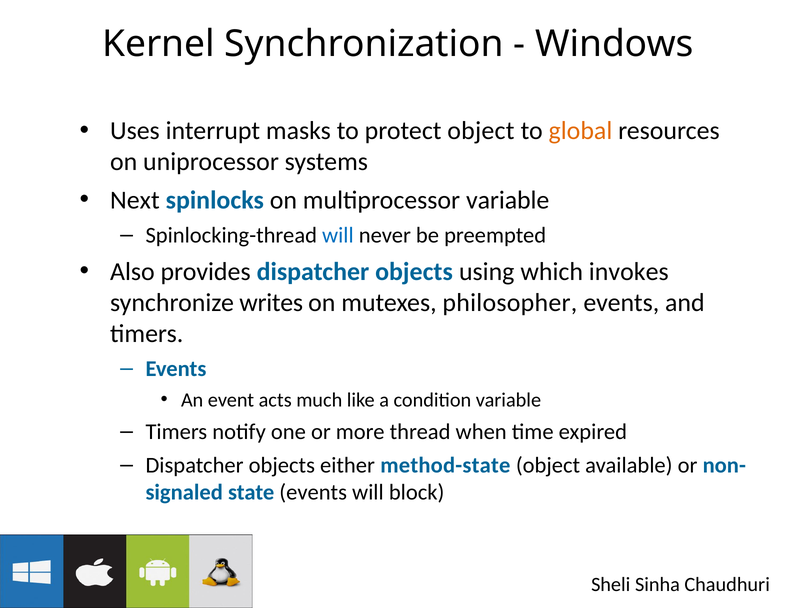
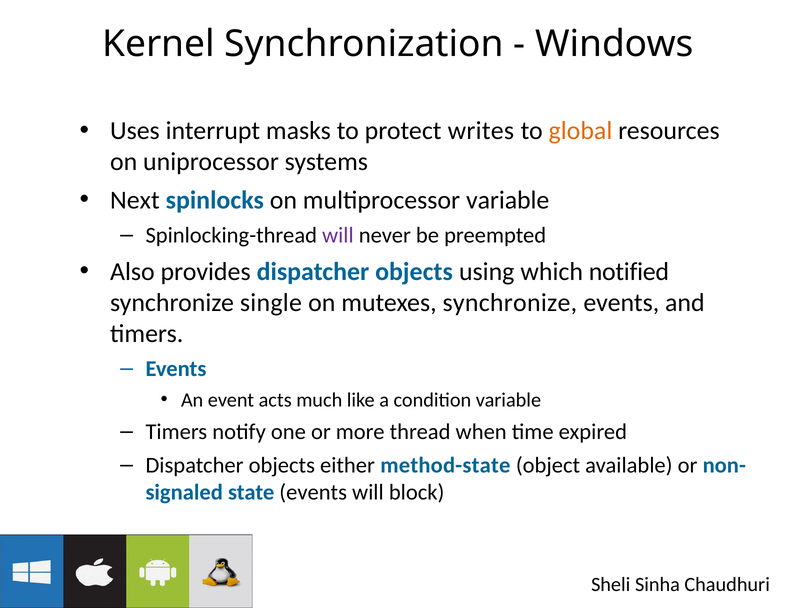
protect object: object -> writes
will at (338, 235) colour: blue -> purple
invokes: invokes -> notified
writes: writes -> single
mutexes philosopher: philosopher -> synchronize
